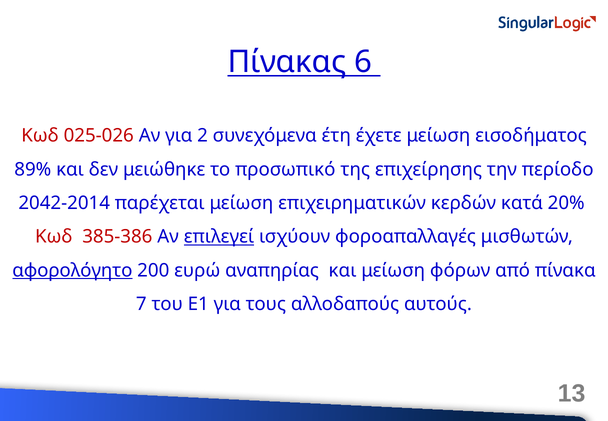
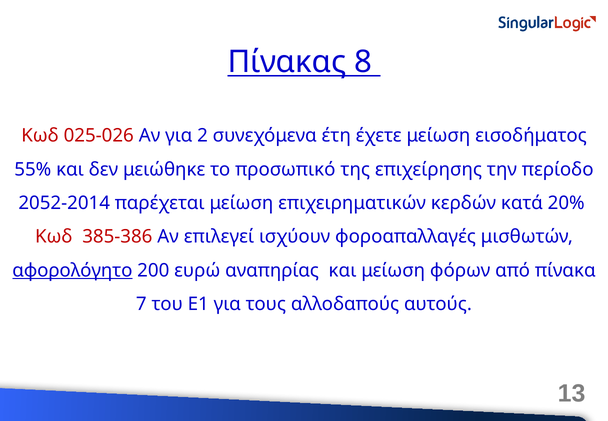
6: 6 -> 8
89%: 89% -> 55%
2042-2014: 2042-2014 -> 2052-2014
επιλεγεί underline: present -> none
